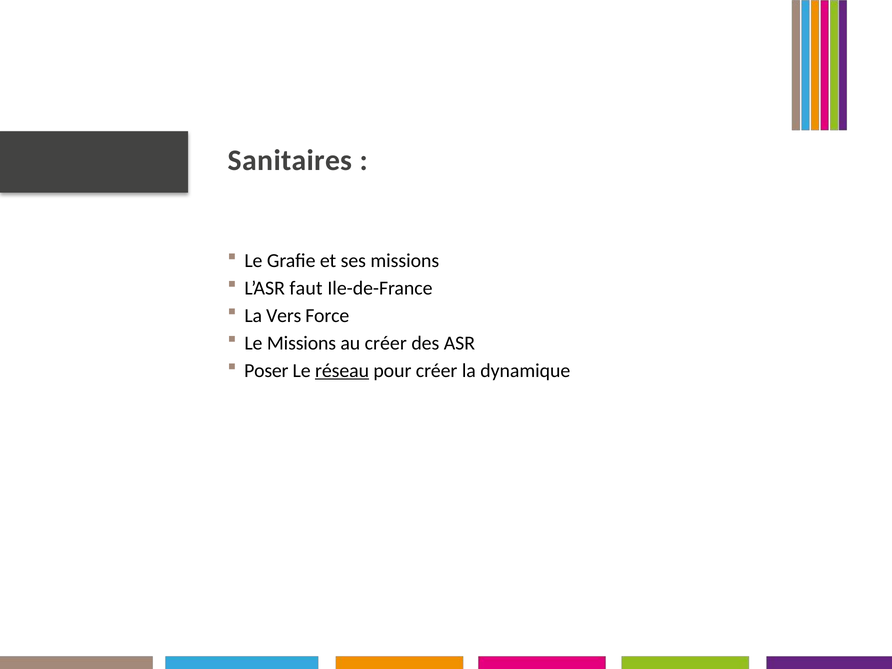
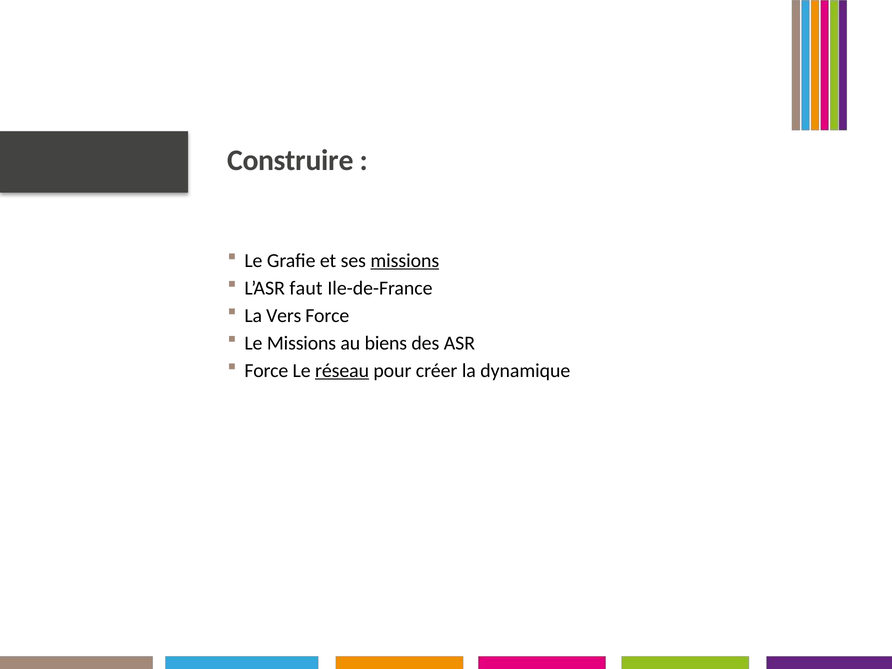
Sanitaires: Sanitaires -> Construire
missions at (405, 261) underline: none -> present
au créer: créer -> biens
Poser at (266, 370): Poser -> Force
